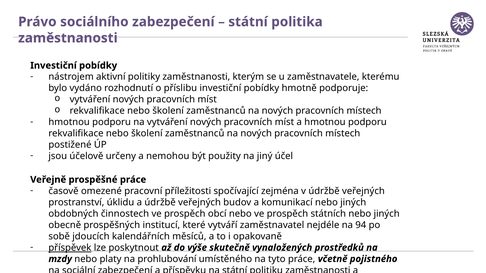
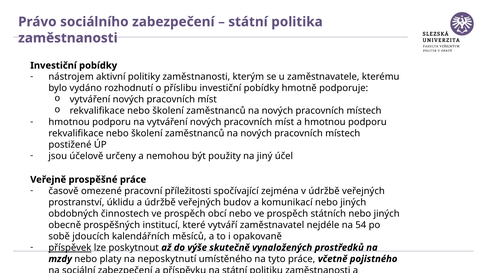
94: 94 -> 54
prohlubování: prohlubování -> neposkytnutí
